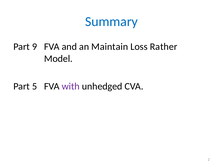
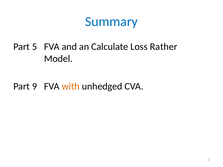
9: 9 -> 5
Maintain: Maintain -> Calculate
5: 5 -> 9
with colour: purple -> orange
